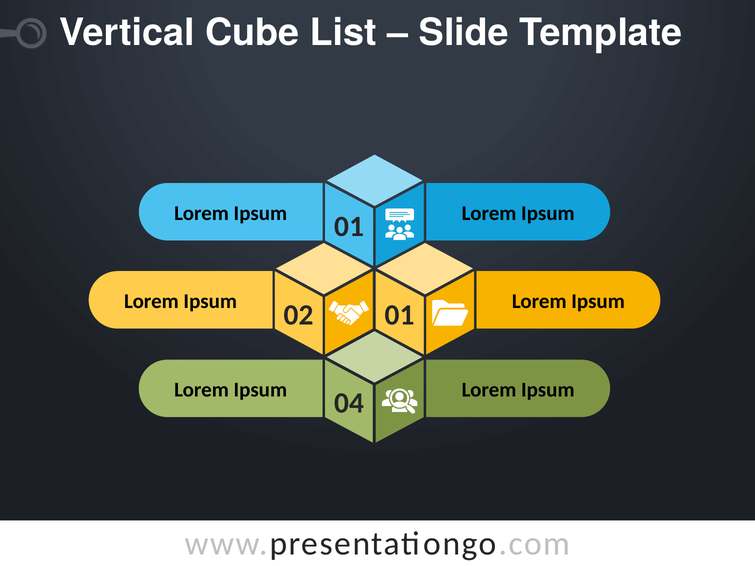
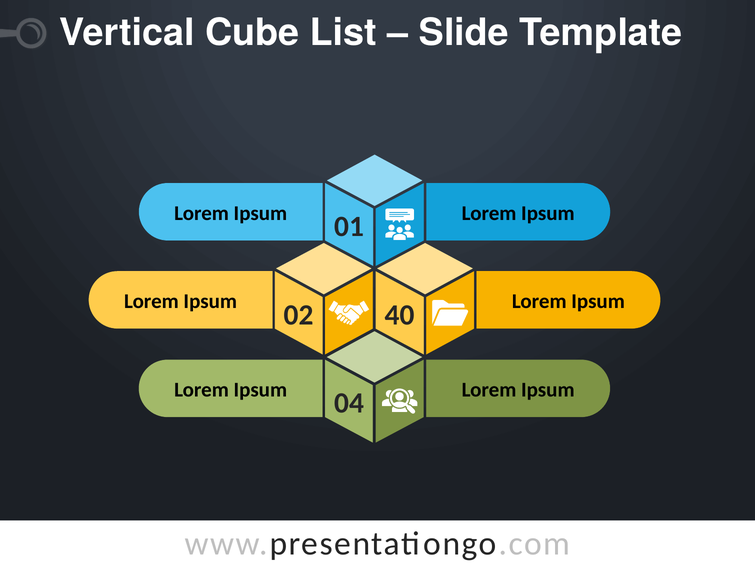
02 01: 01 -> 40
